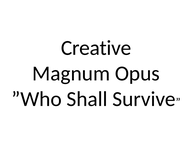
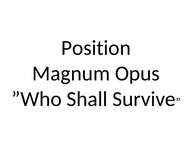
Creative: Creative -> Position
